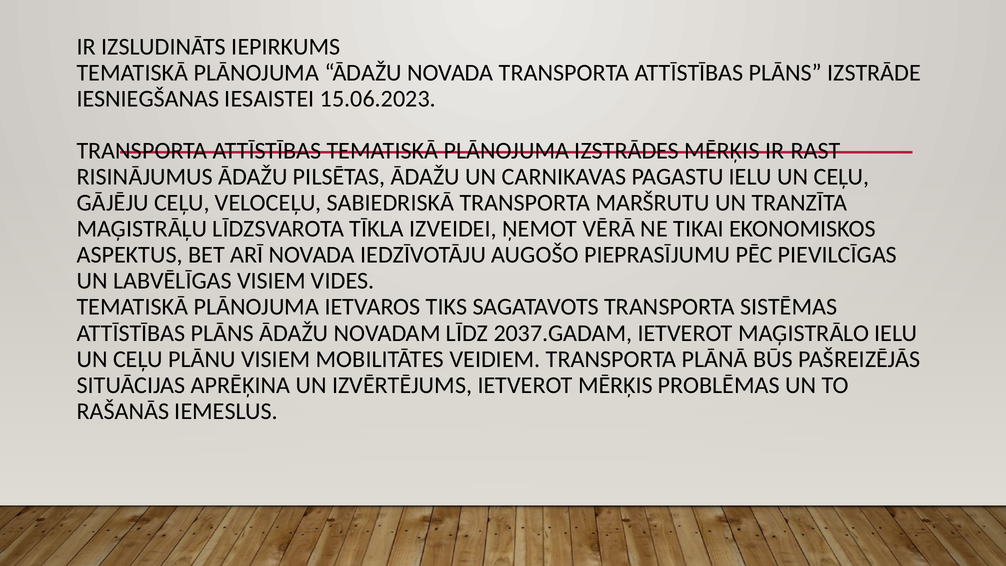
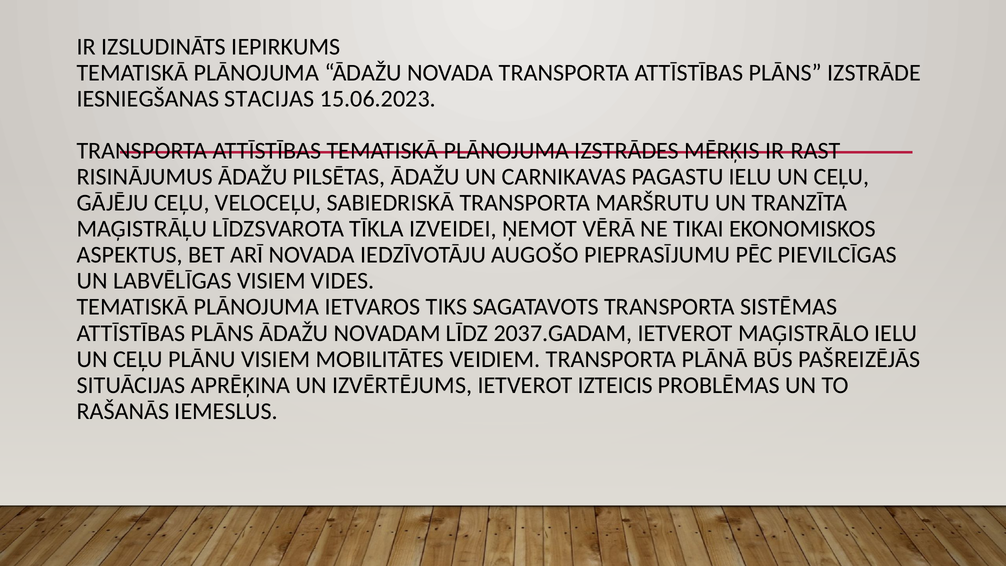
IESAISTEI: IESAISTEI -> STACIJAS
IETVEROT MĒRĶIS: MĒRĶIS -> IZTEICIS
